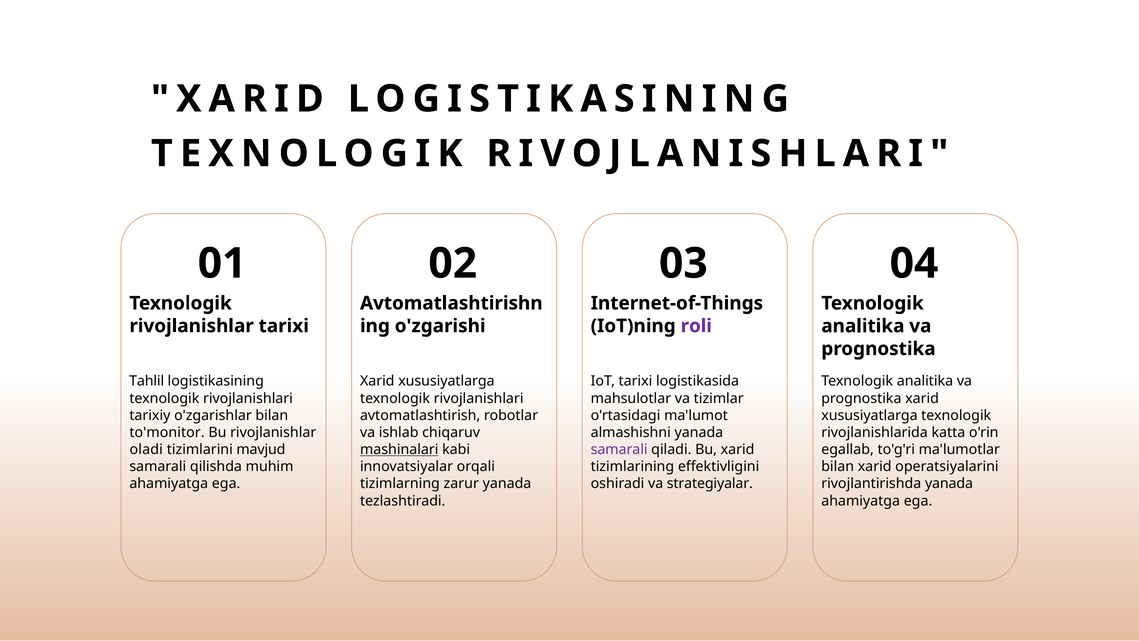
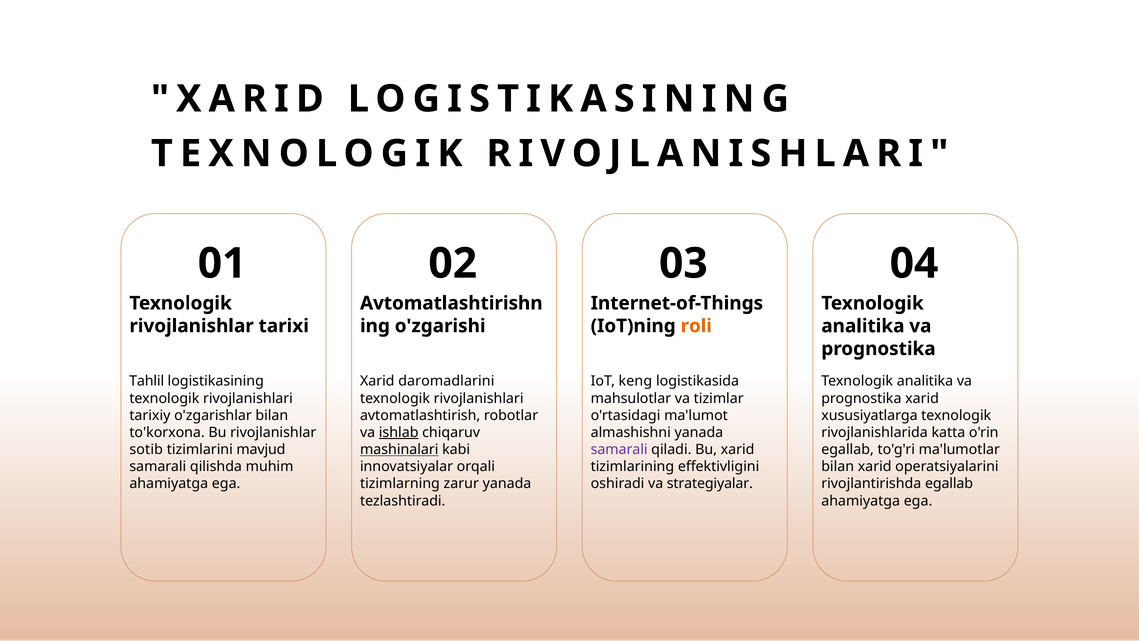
roli colour: purple -> orange
xususiyatlarga at (446, 381): xususiyatlarga -> daromadlarini
IoT tarixi: tarixi -> keng
to'monitor: to'monitor -> to'korxona
ishlab underline: none -> present
oladi: oladi -> sotib
rivojlantirishda yanada: yanada -> egallab
